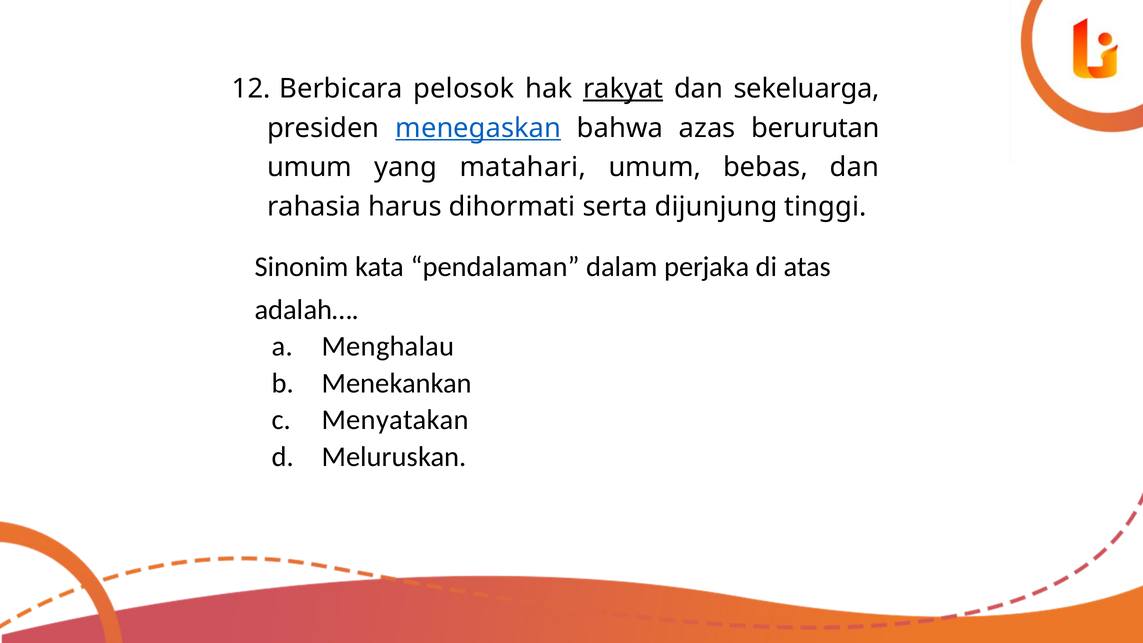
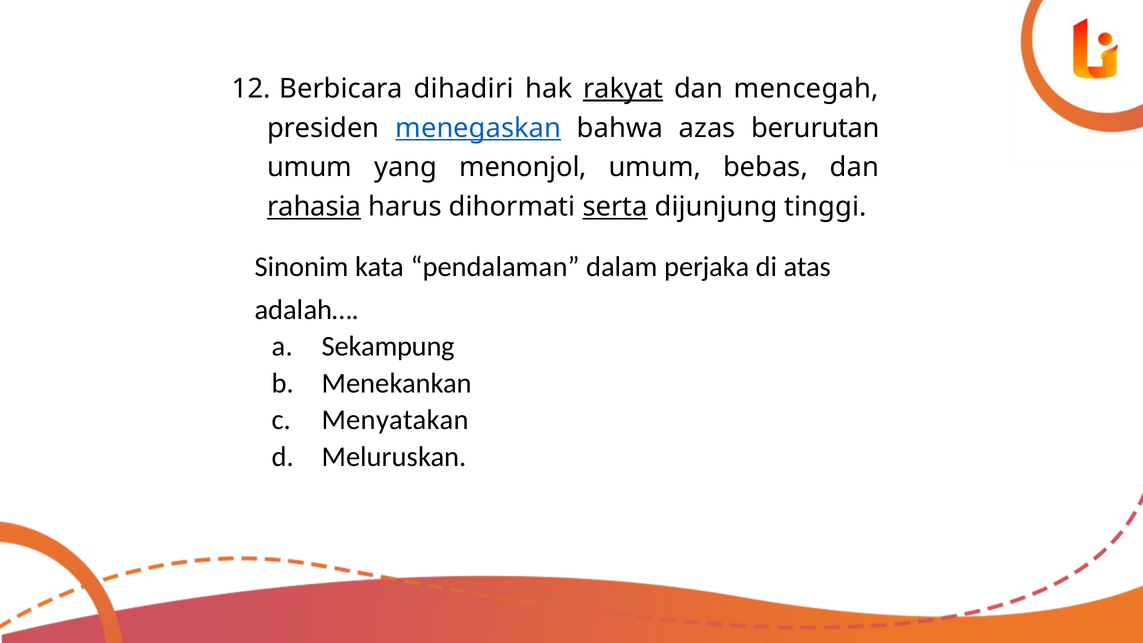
pelosok: pelosok -> dihadiri
sekeluarga: sekeluarga -> mencegah
matahari: matahari -> menonjol
rahasia underline: none -> present
serta underline: none -> present
Menghalau: Menghalau -> Sekampung
